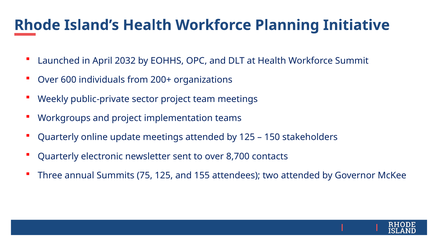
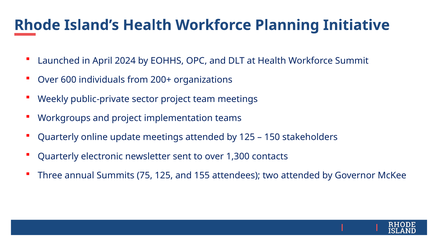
2032: 2032 -> 2024
8,700: 8,700 -> 1,300
